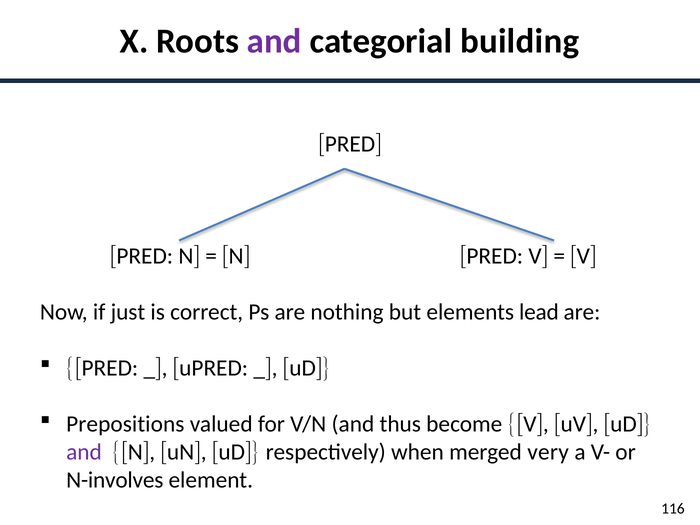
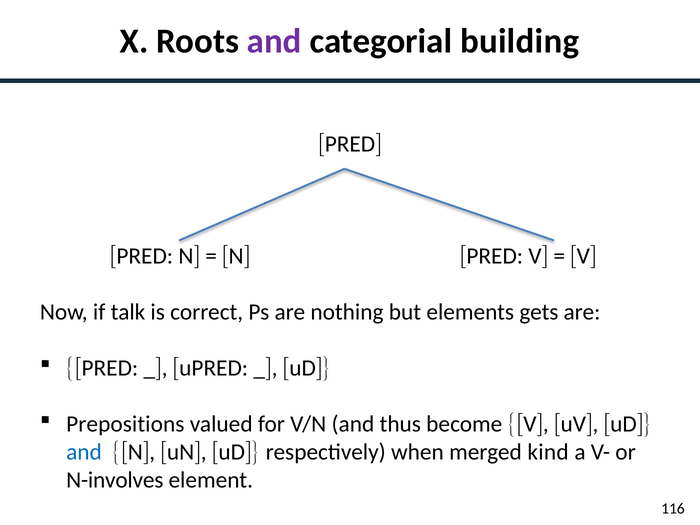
just: just -> talk
lead: lead -> gets
and at (84, 452) colour: purple -> blue
very: very -> kind
